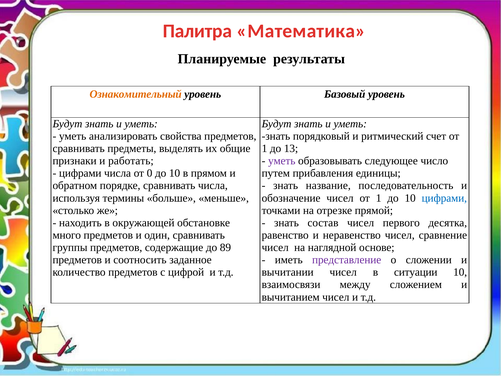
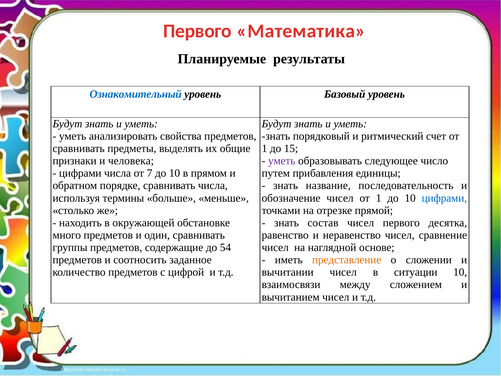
Палитра at (197, 31): Палитра -> Первого
Ознакомительный colour: orange -> blue
13: 13 -> 15
работать: работать -> человека
0: 0 -> 7
89: 89 -> 54
представление colour: purple -> orange
